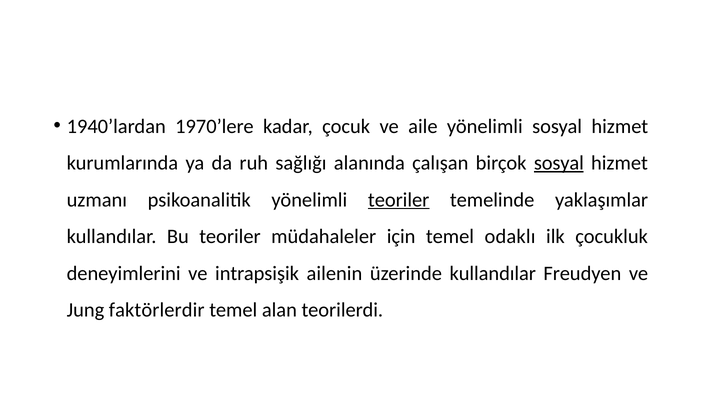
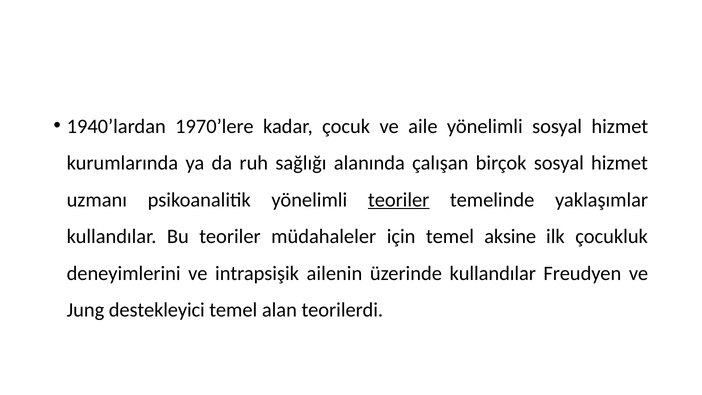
sosyal at (559, 163) underline: present -> none
odaklı: odaklı -> aksine
faktörlerdir: faktörlerdir -> destekleyici
